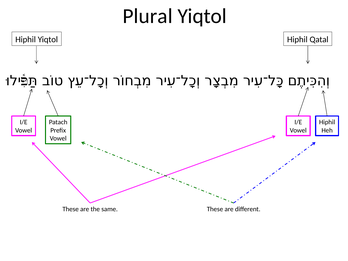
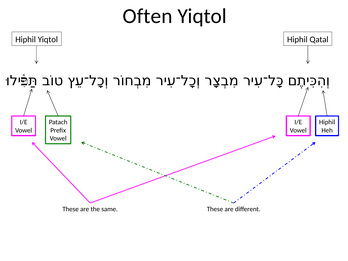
Plural: Plural -> Often
